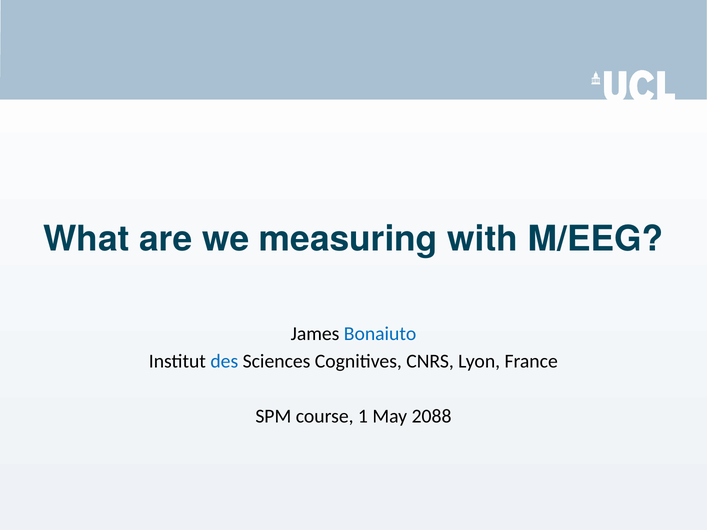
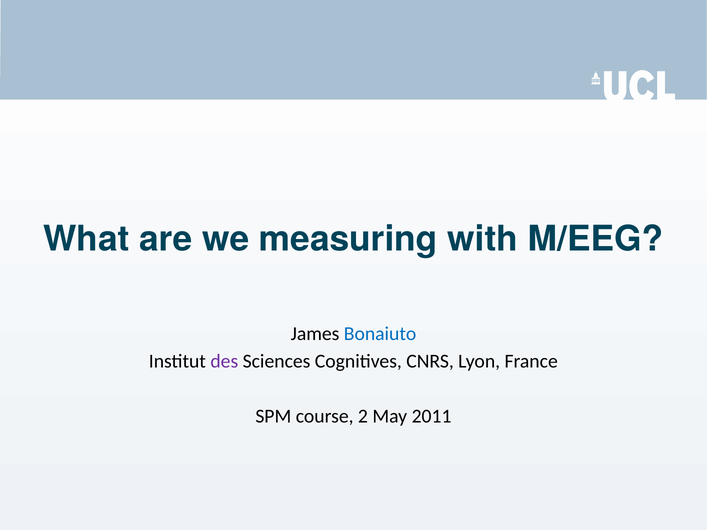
des colour: blue -> purple
1: 1 -> 2
2088: 2088 -> 2011
